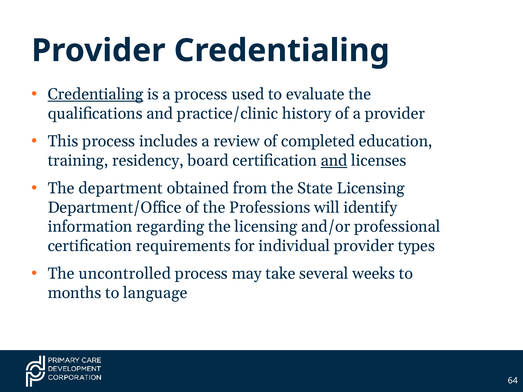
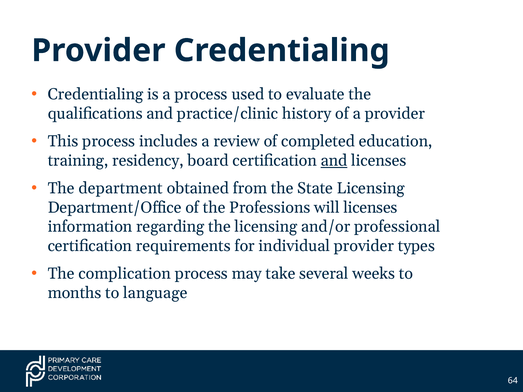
Credentialing at (96, 94) underline: present -> none
will identify: identify -> licenses
uncontrolled: uncontrolled -> complication
